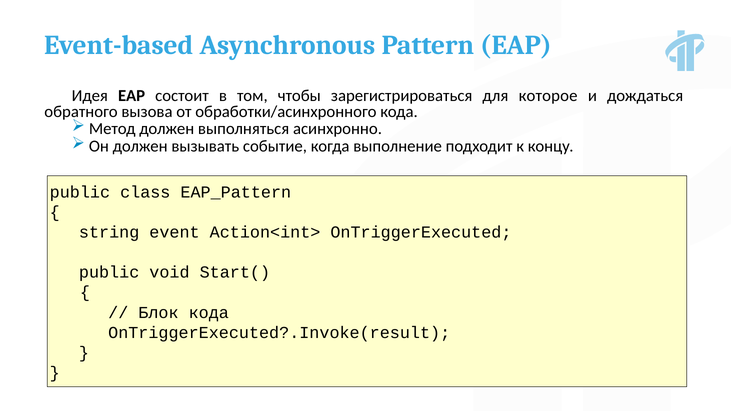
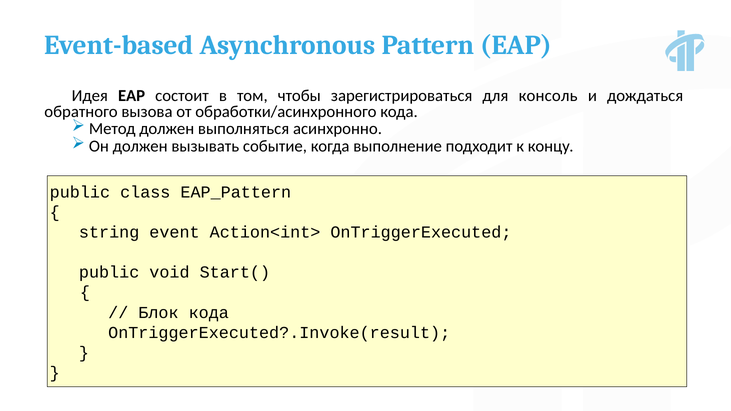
которое: которое -> консоль
